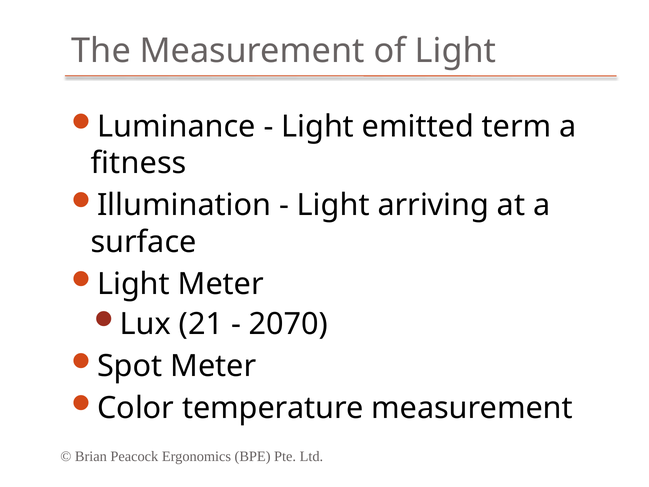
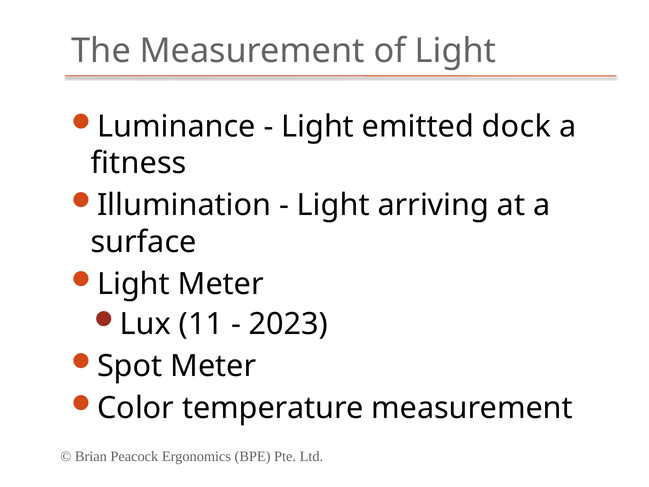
term: term -> dock
21: 21 -> 11
2070: 2070 -> 2023
